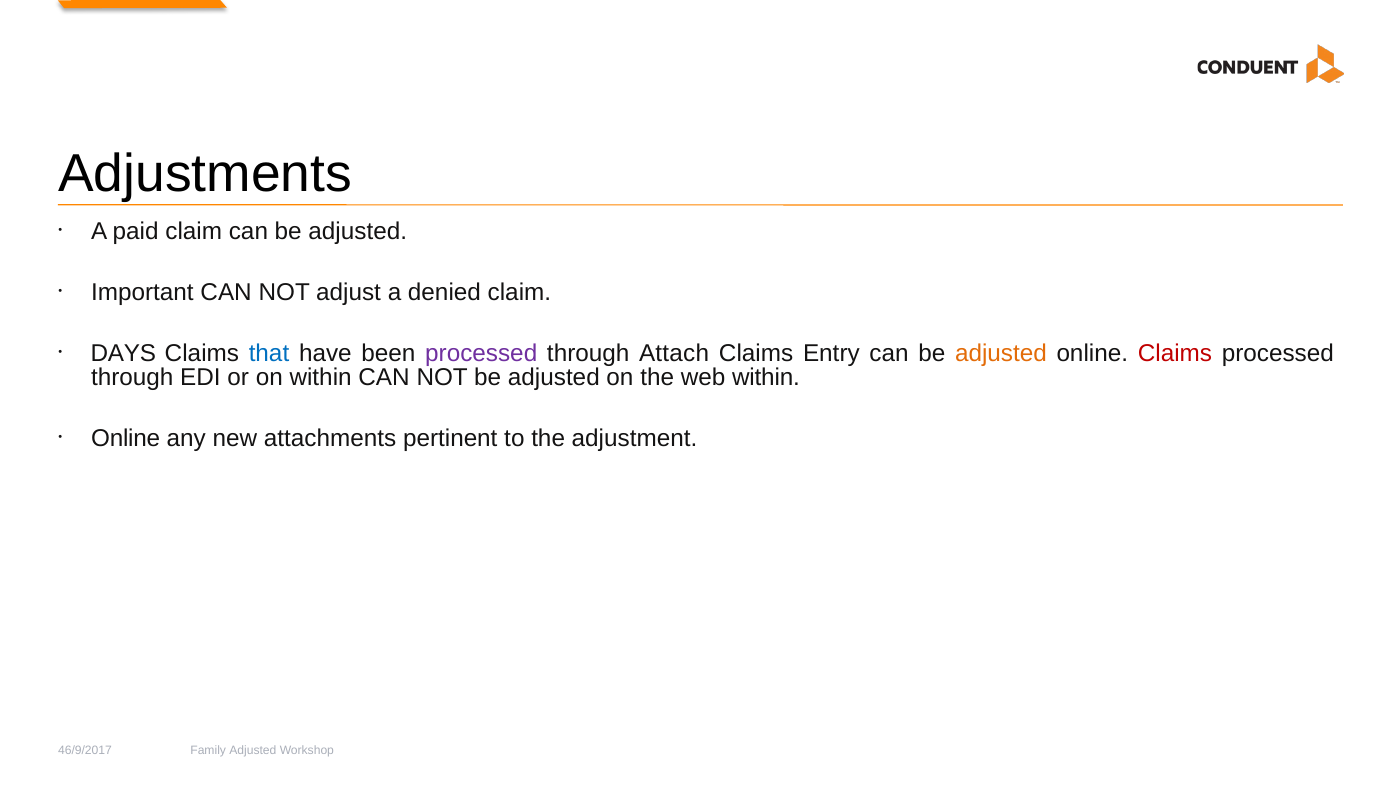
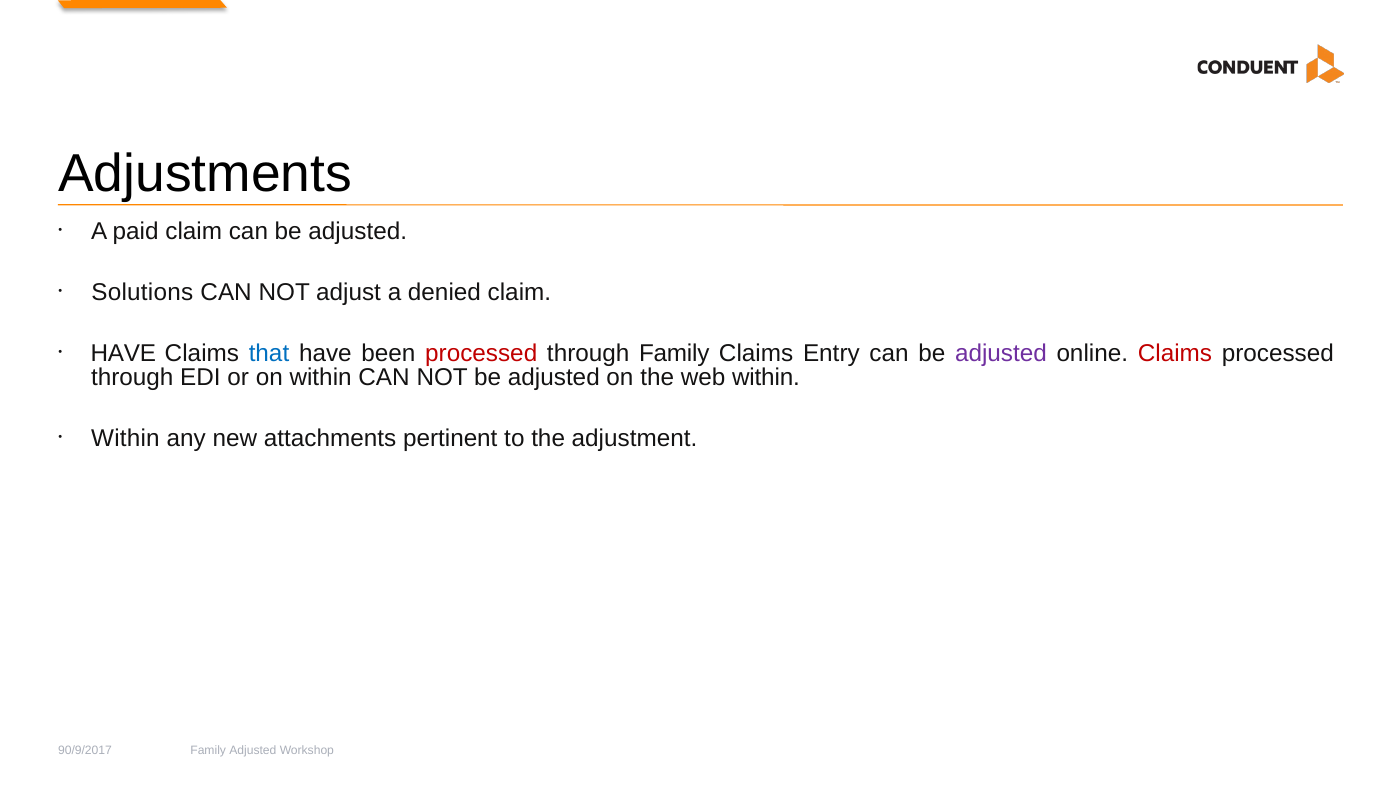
Important: Important -> Solutions
DAYS at (123, 354): DAYS -> HAVE
processed at (481, 354) colour: purple -> red
through Attach: Attach -> Family
adjusted at (1001, 354) colour: orange -> purple
Online at (126, 439): Online -> Within
46/9/2017: 46/9/2017 -> 90/9/2017
